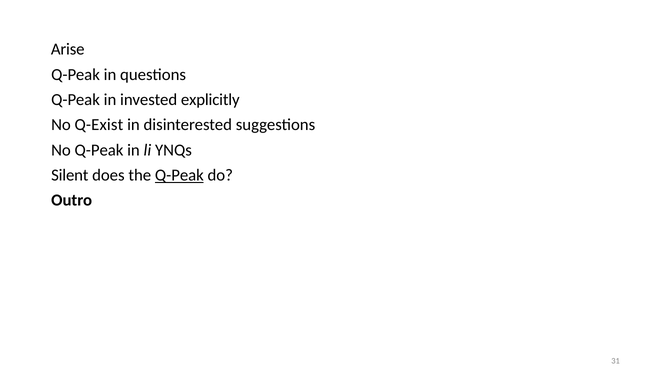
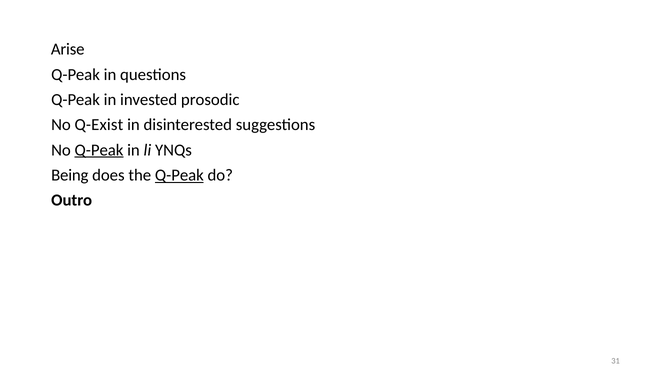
explicitly: explicitly -> prosodic
Q-Peak at (99, 150) underline: none -> present
Silent: Silent -> Being
